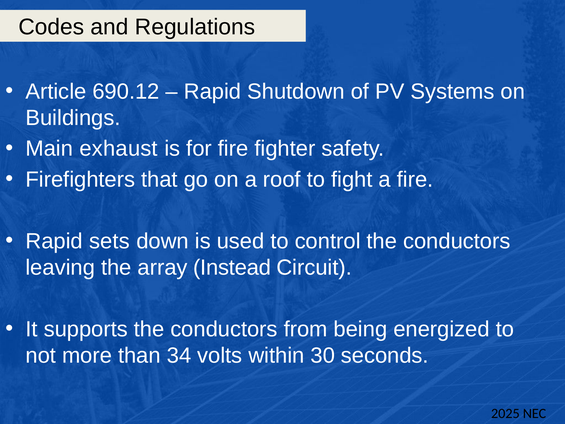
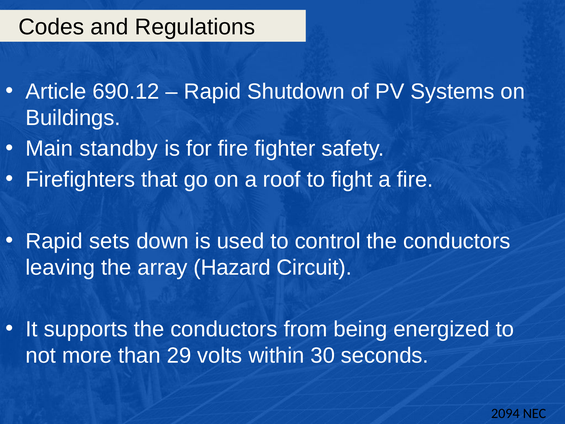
exhaust: exhaust -> standby
Instead: Instead -> Hazard
34: 34 -> 29
2025: 2025 -> 2094
